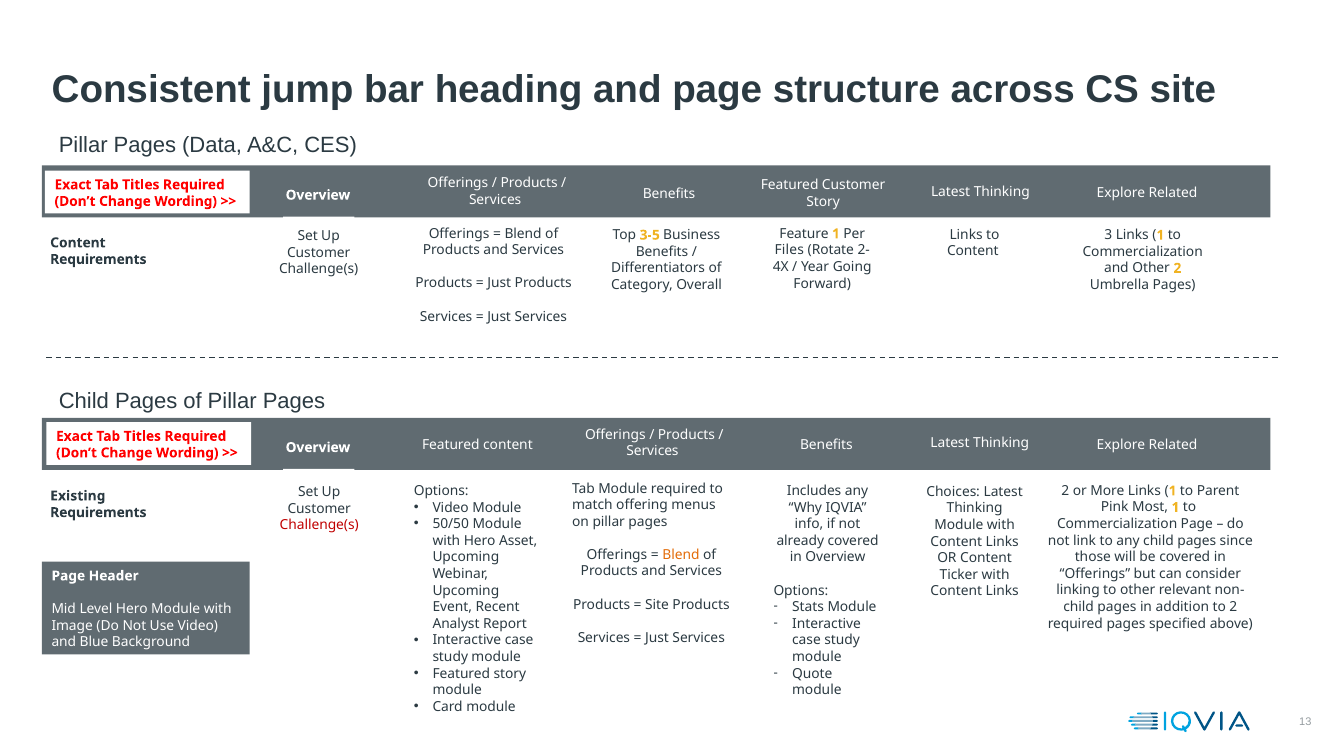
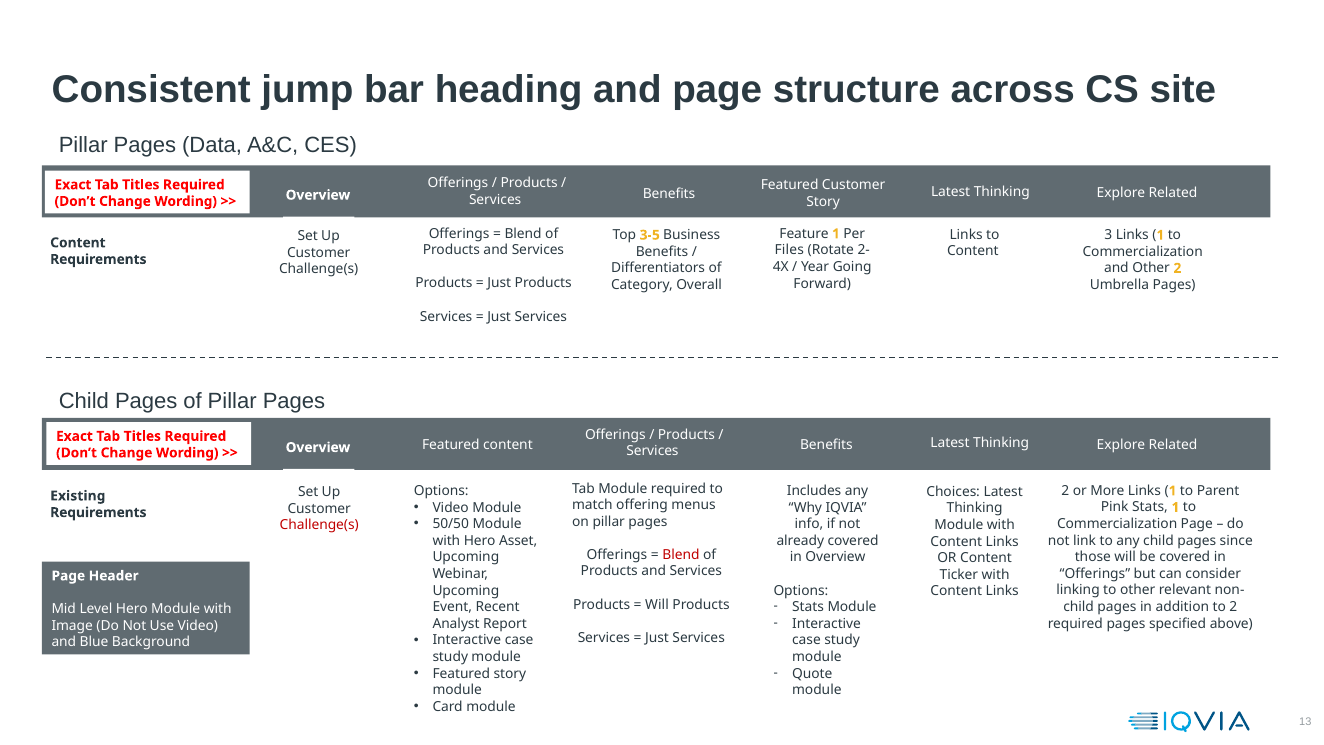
Pink Most: Most -> Stats
Blend at (681, 555) colour: orange -> red
Site at (657, 604): Site -> Will
